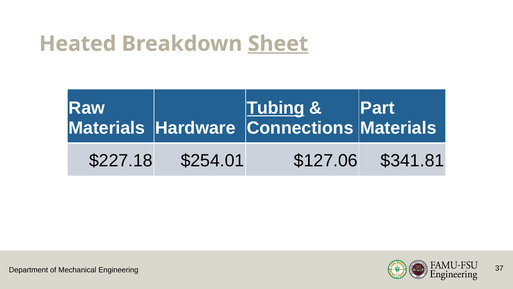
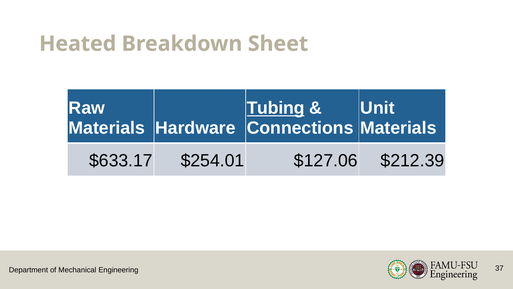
Sheet underline: present -> none
Part: Part -> Unit
$227.18: $227.18 -> $633.17
$341.81: $341.81 -> $212.39
